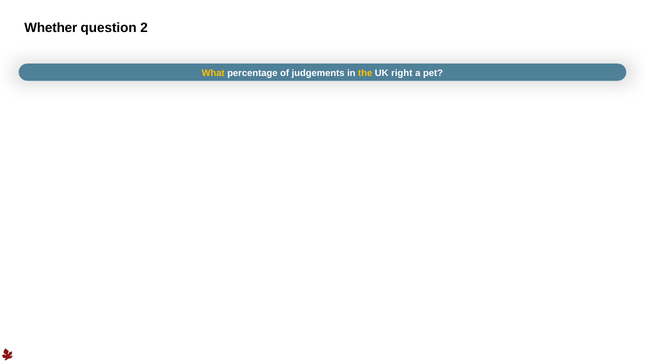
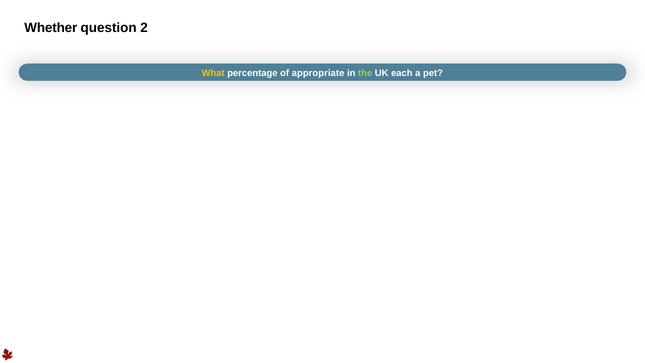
judgements: judgements -> appropriate
the colour: yellow -> light green
right: right -> each
